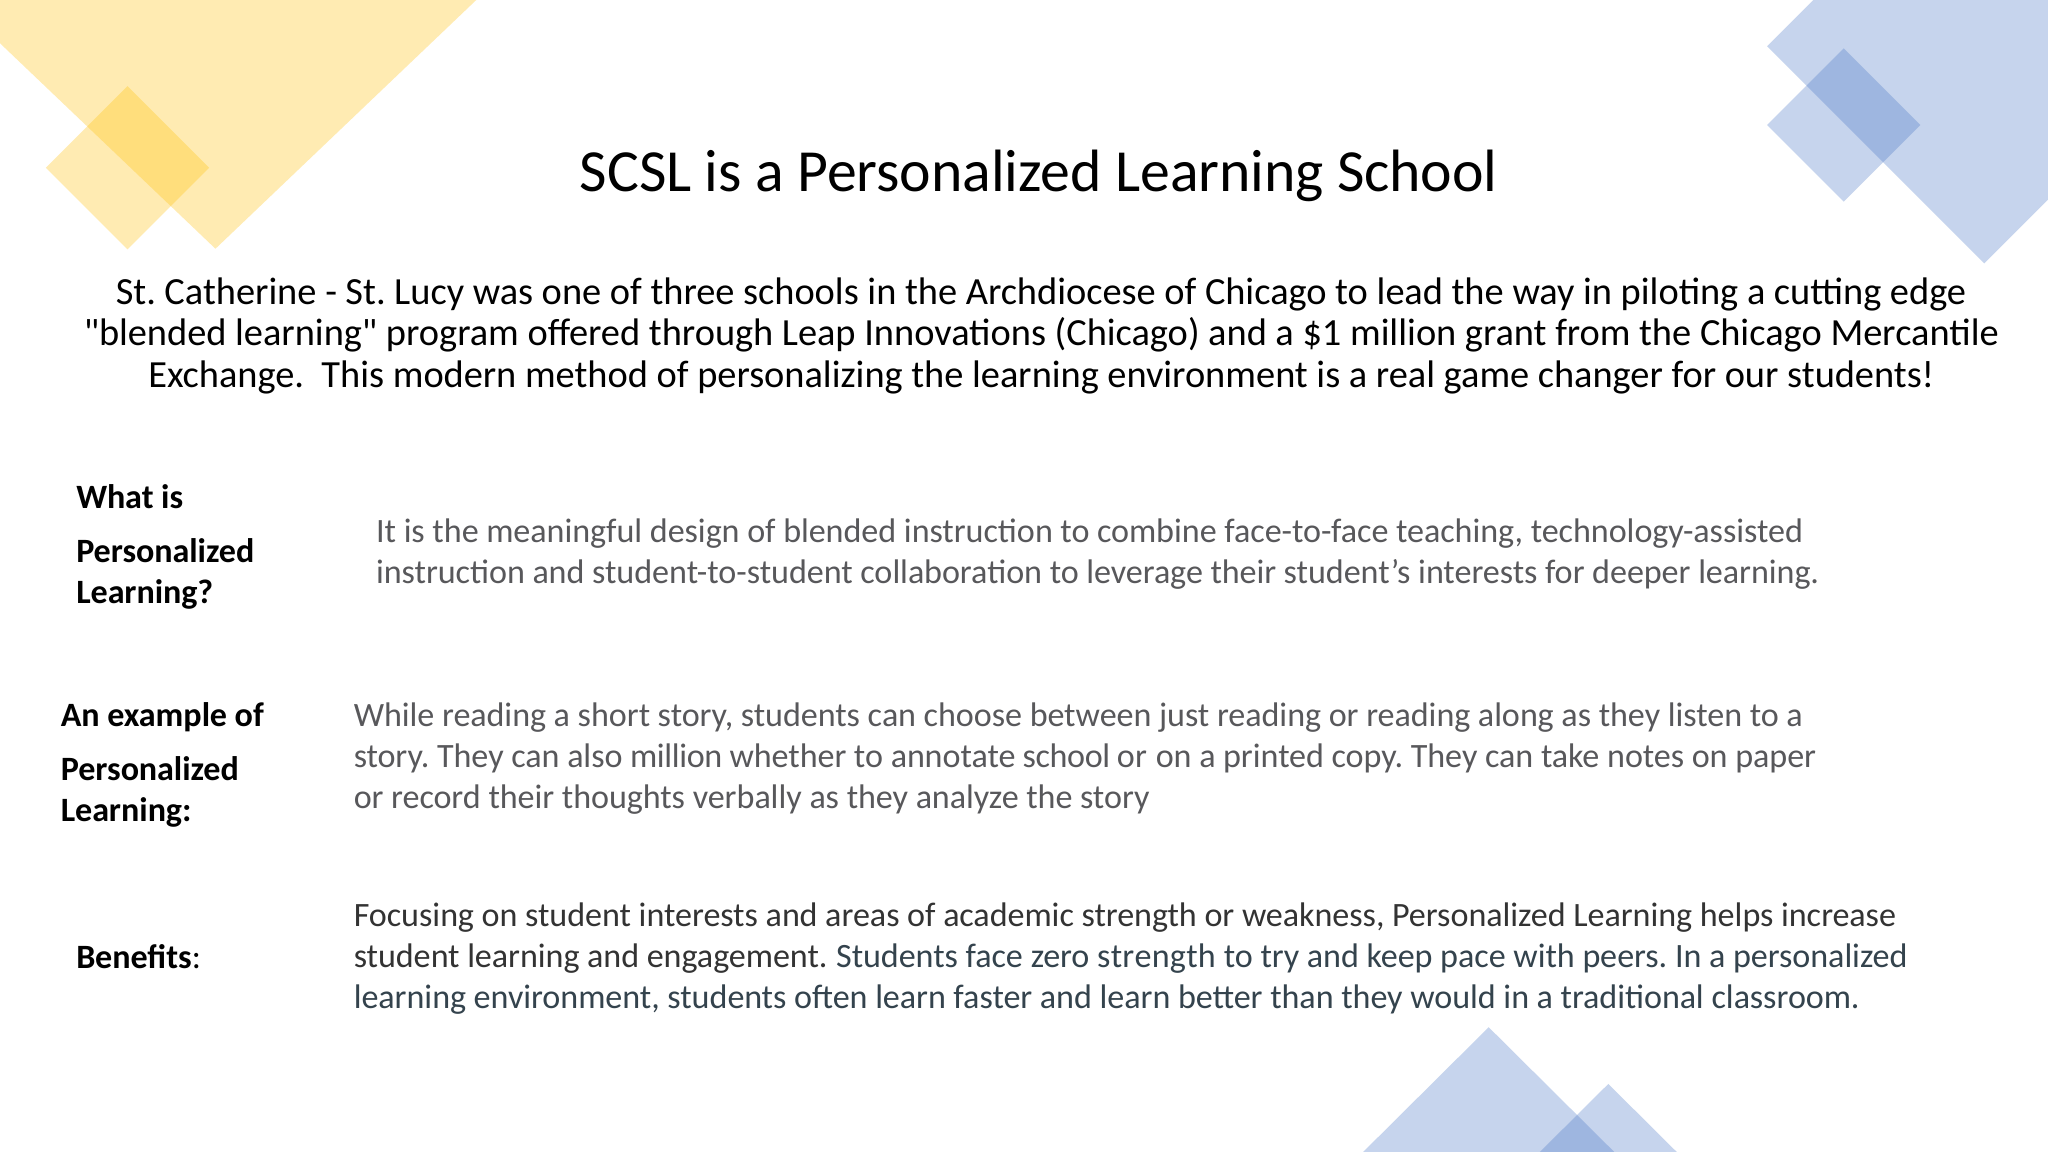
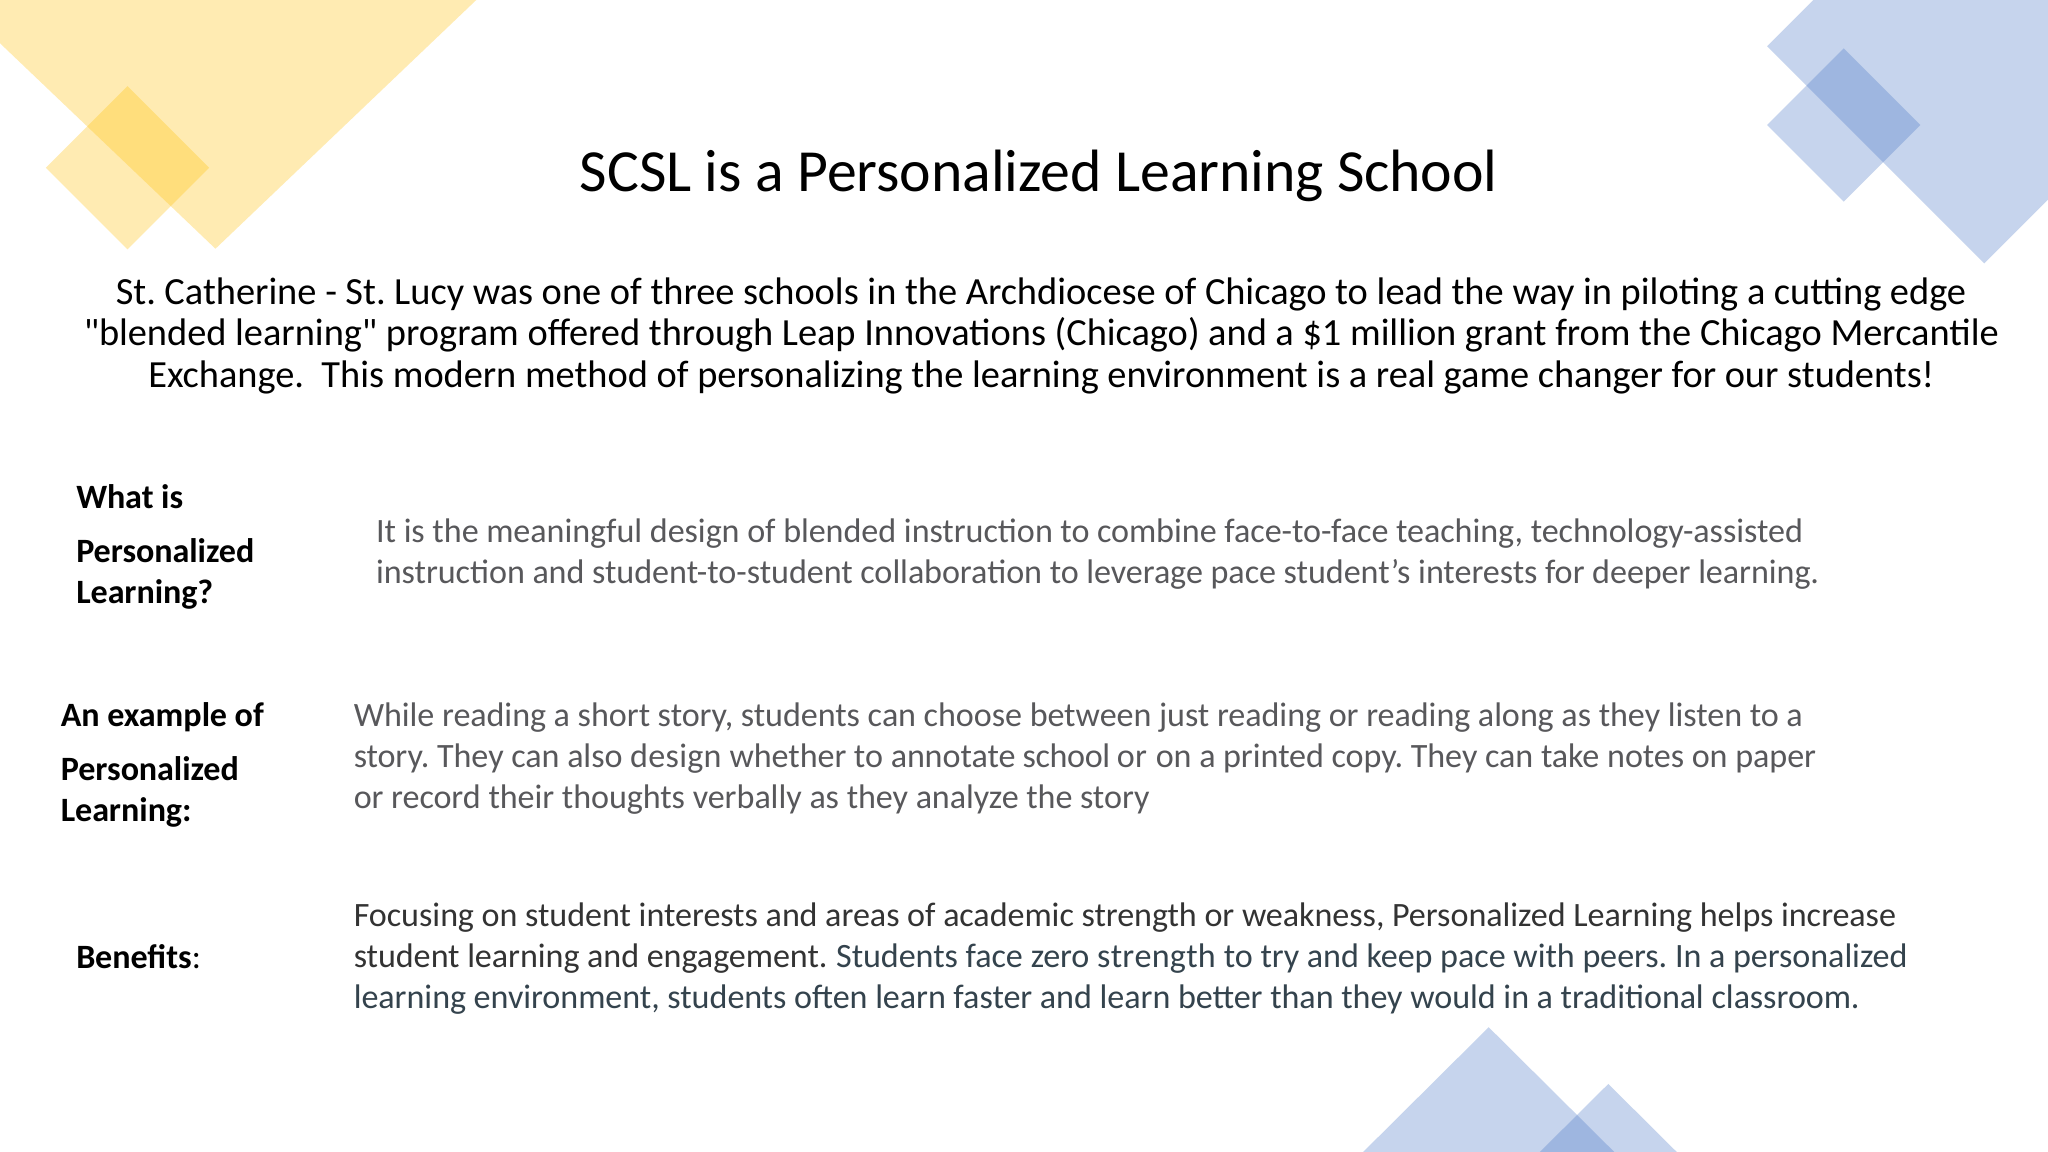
leverage their: their -> pace
also million: million -> design
